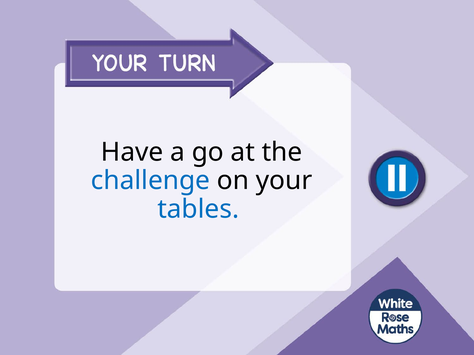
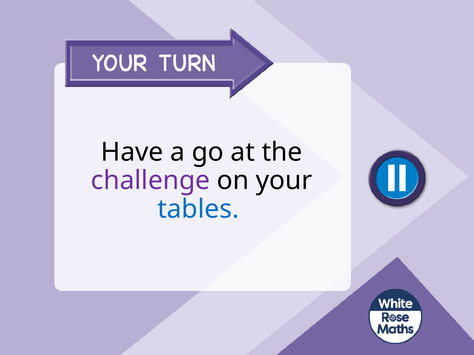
challenge colour: blue -> purple
